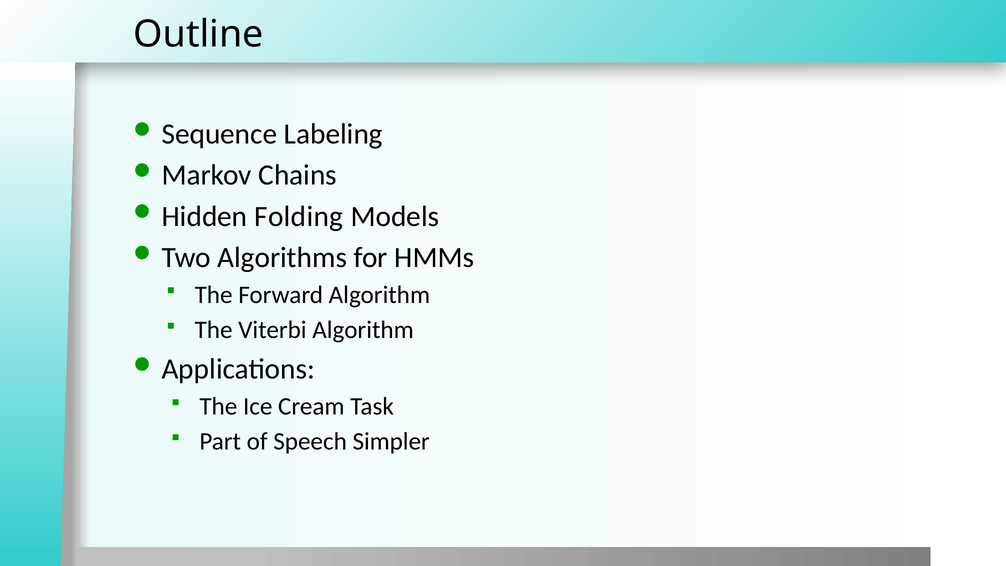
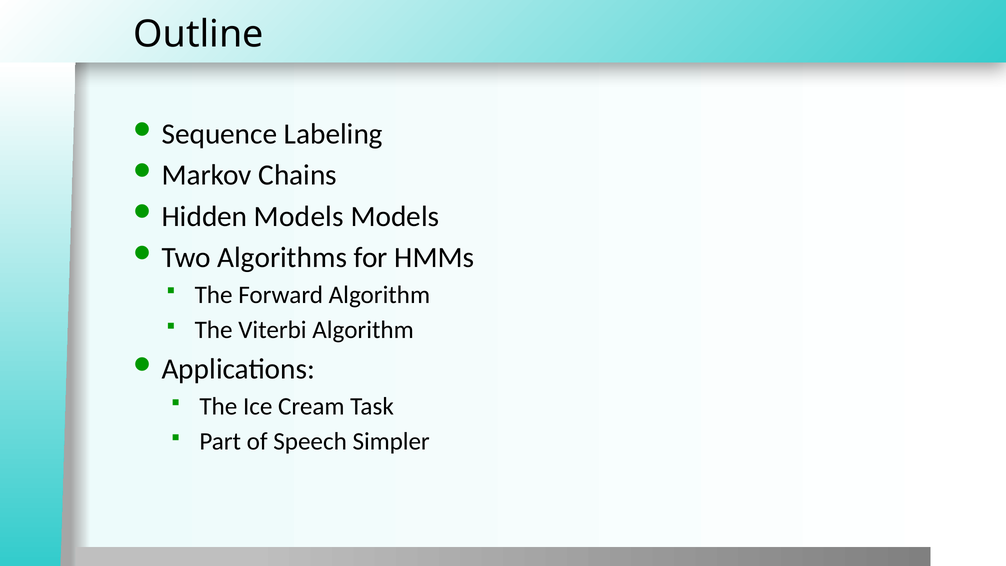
Folding at (299, 216): Folding -> Models
